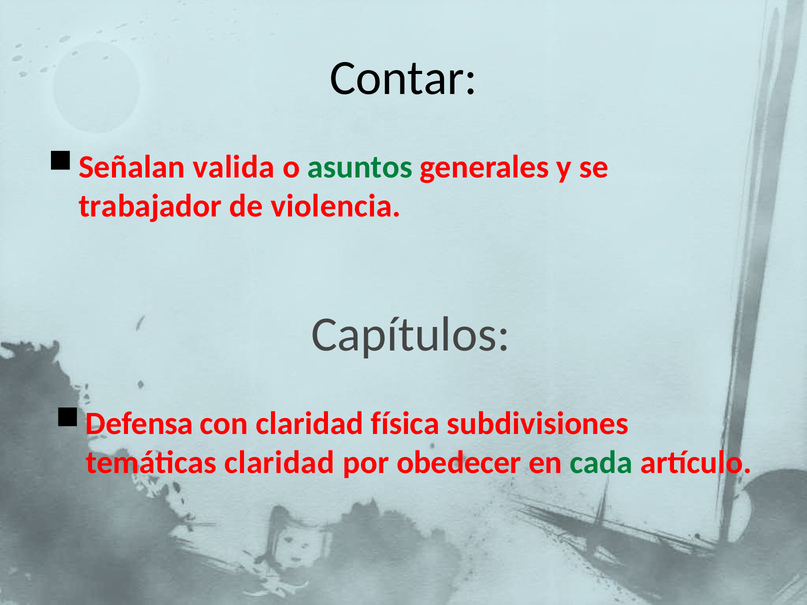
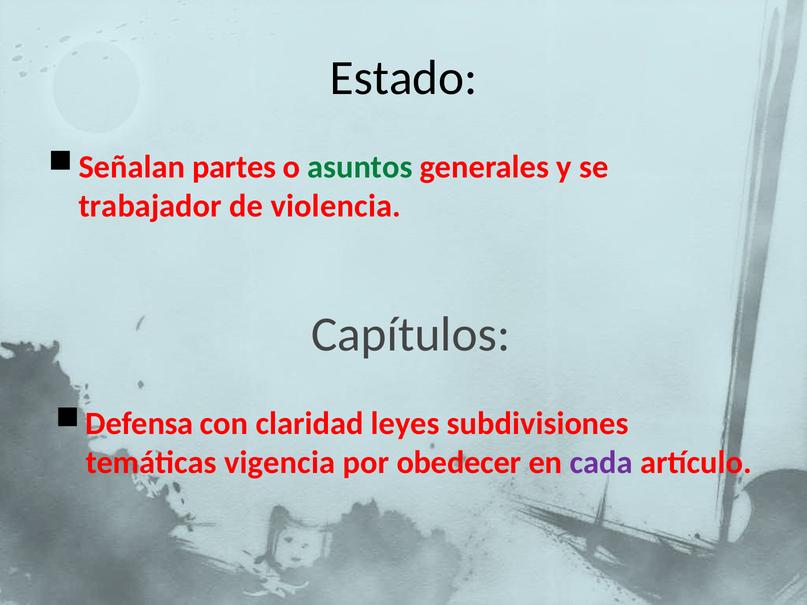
Contar: Contar -> Estado
valida: valida -> partes
física: física -> leyes
temáticas claridad: claridad -> vigencia
cada colour: green -> purple
